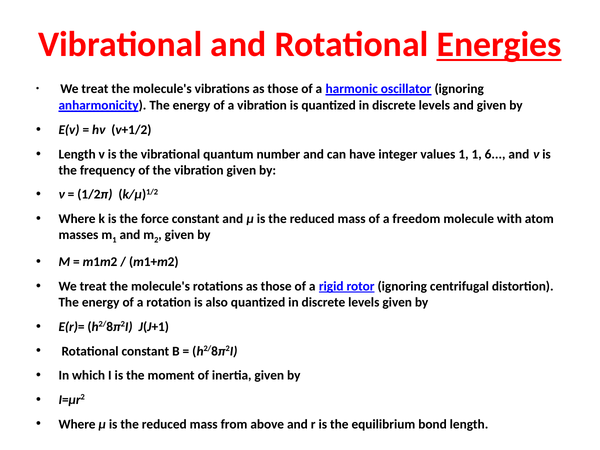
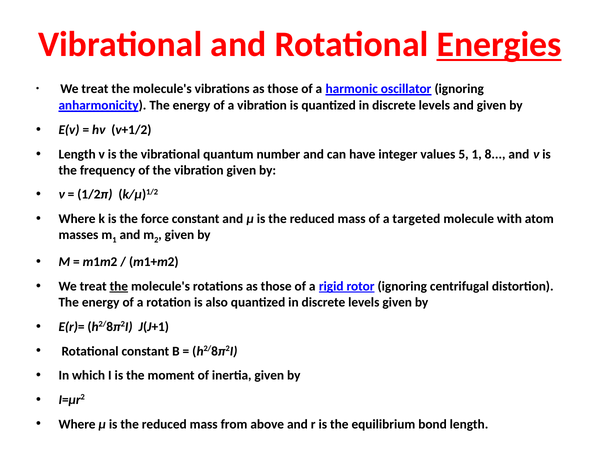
values 1: 1 -> 5
6: 6 -> 8
freedom: freedom -> targeted
the at (119, 286) underline: none -> present
